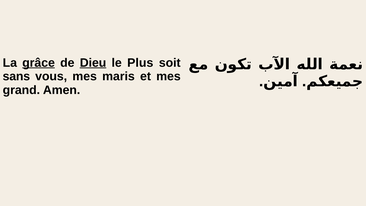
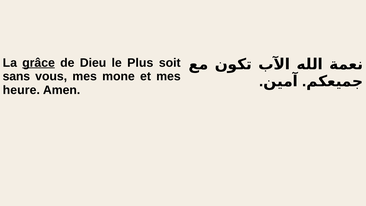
Dieu underline: present -> none
maris: maris -> mone
grand: grand -> heure
